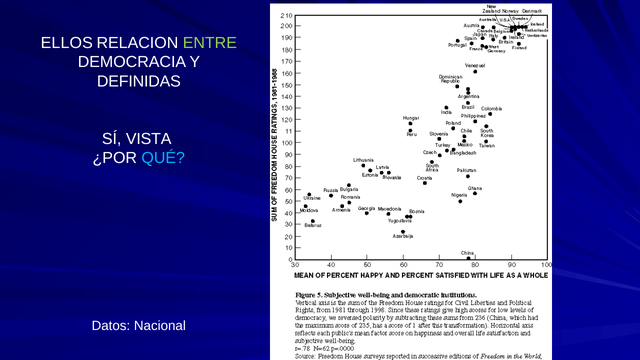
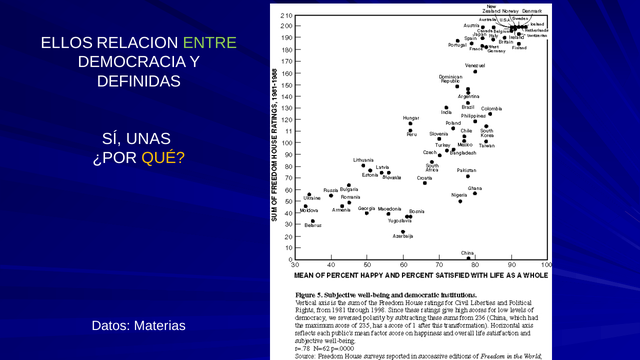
VISTA: VISTA -> UNAS
QUÉ colour: light blue -> yellow
Nacional: Nacional -> Materias
